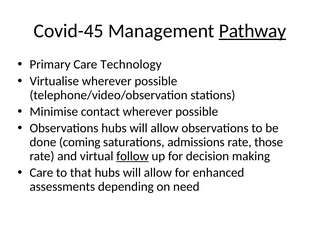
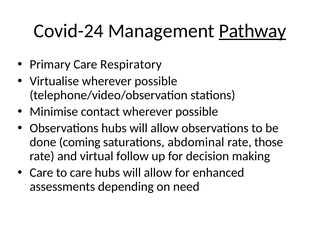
Covid-45: Covid-45 -> Covid-24
Technology: Technology -> Respiratory
admissions: admissions -> abdominal
follow underline: present -> none
to that: that -> care
